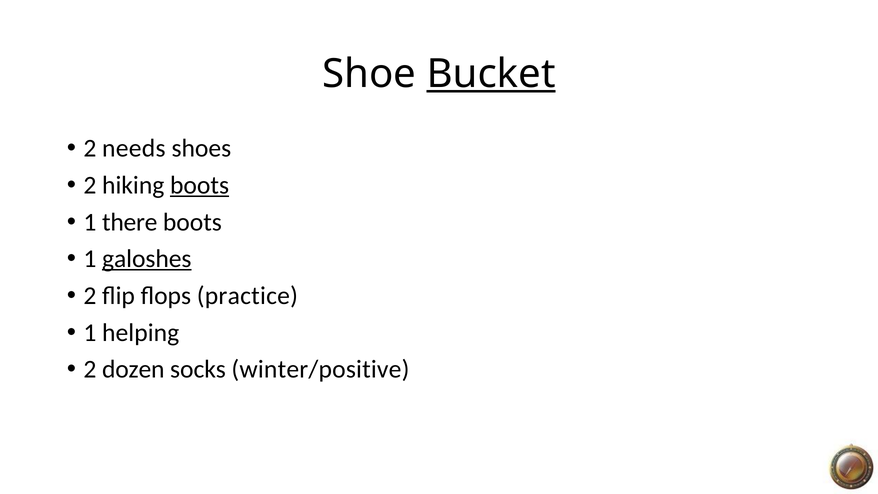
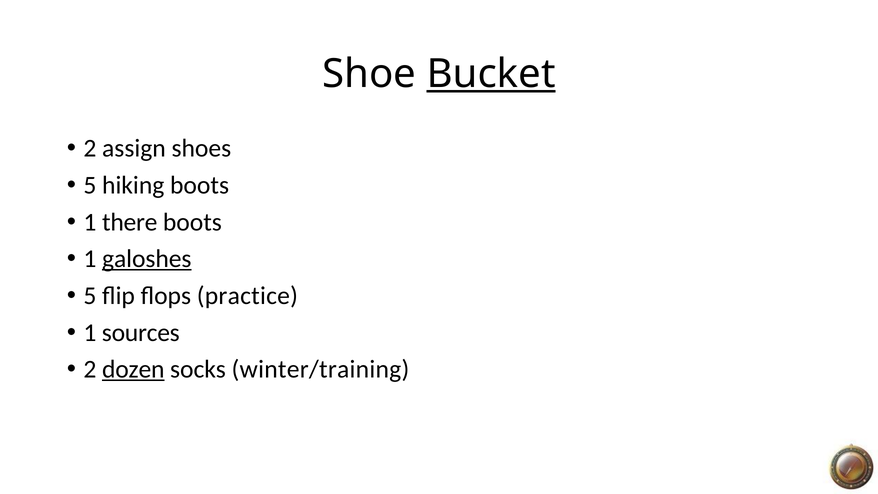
needs: needs -> assign
2 at (90, 185): 2 -> 5
boots at (200, 185) underline: present -> none
2 at (90, 296): 2 -> 5
helping: helping -> sources
dozen underline: none -> present
winter/positive: winter/positive -> winter/training
